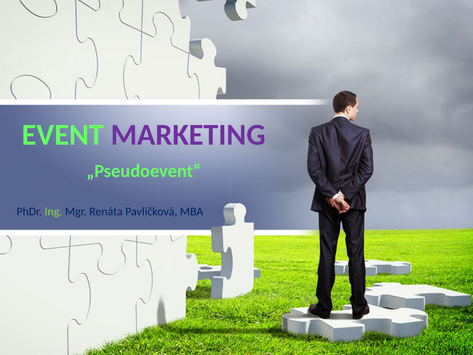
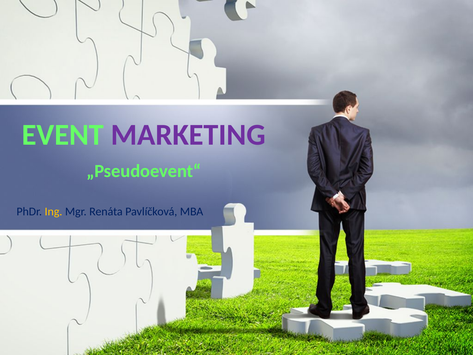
Ing colour: light green -> yellow
